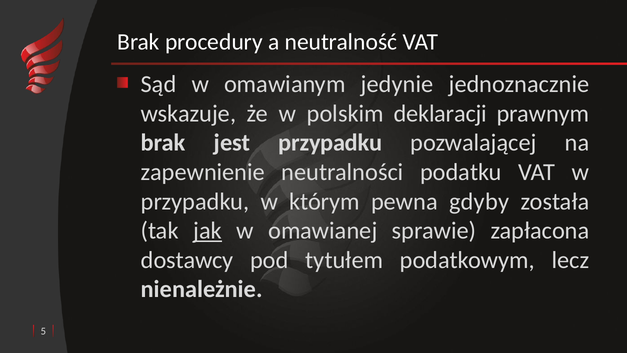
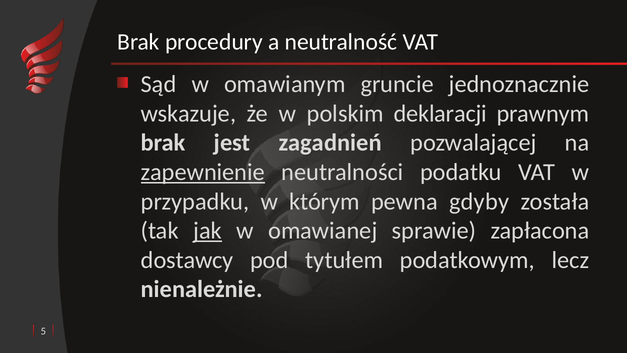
jedynie: jedynie -> gruncie
jest przypadku: przypadku -> zagadnień
zapewnienie underline: none -> present
